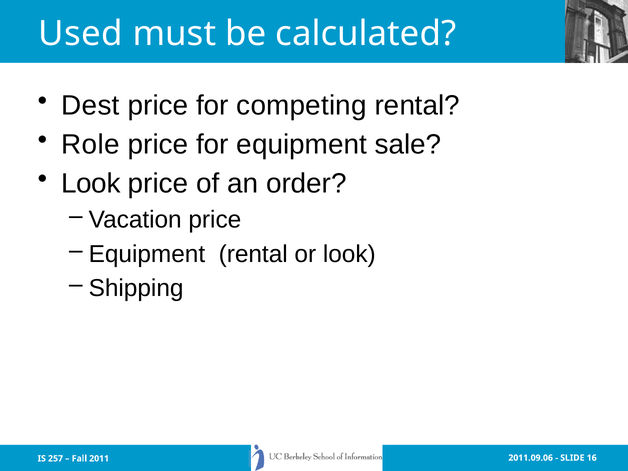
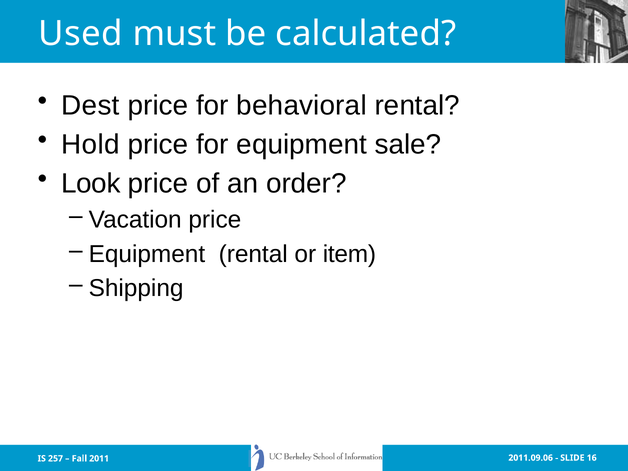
competing: competing -> behavioral
Role: Role -> Hold
or look: look -> item
